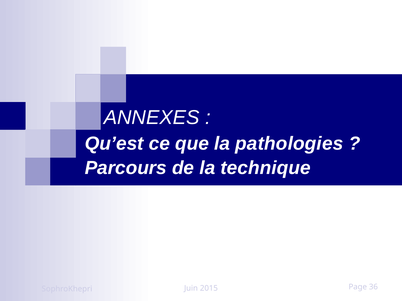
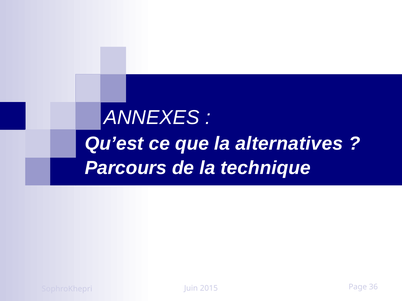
pathologies: pathologies -> alternatives
